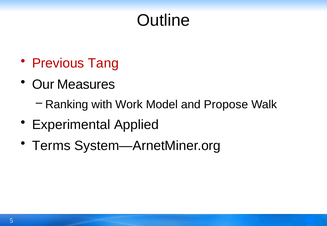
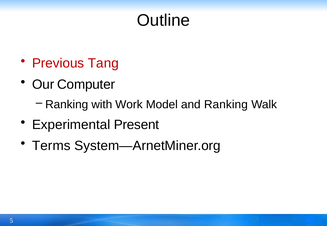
Measures: Measures -> Computer
and Propose: Propose -> Ranking
Applied: Applied -> Present
